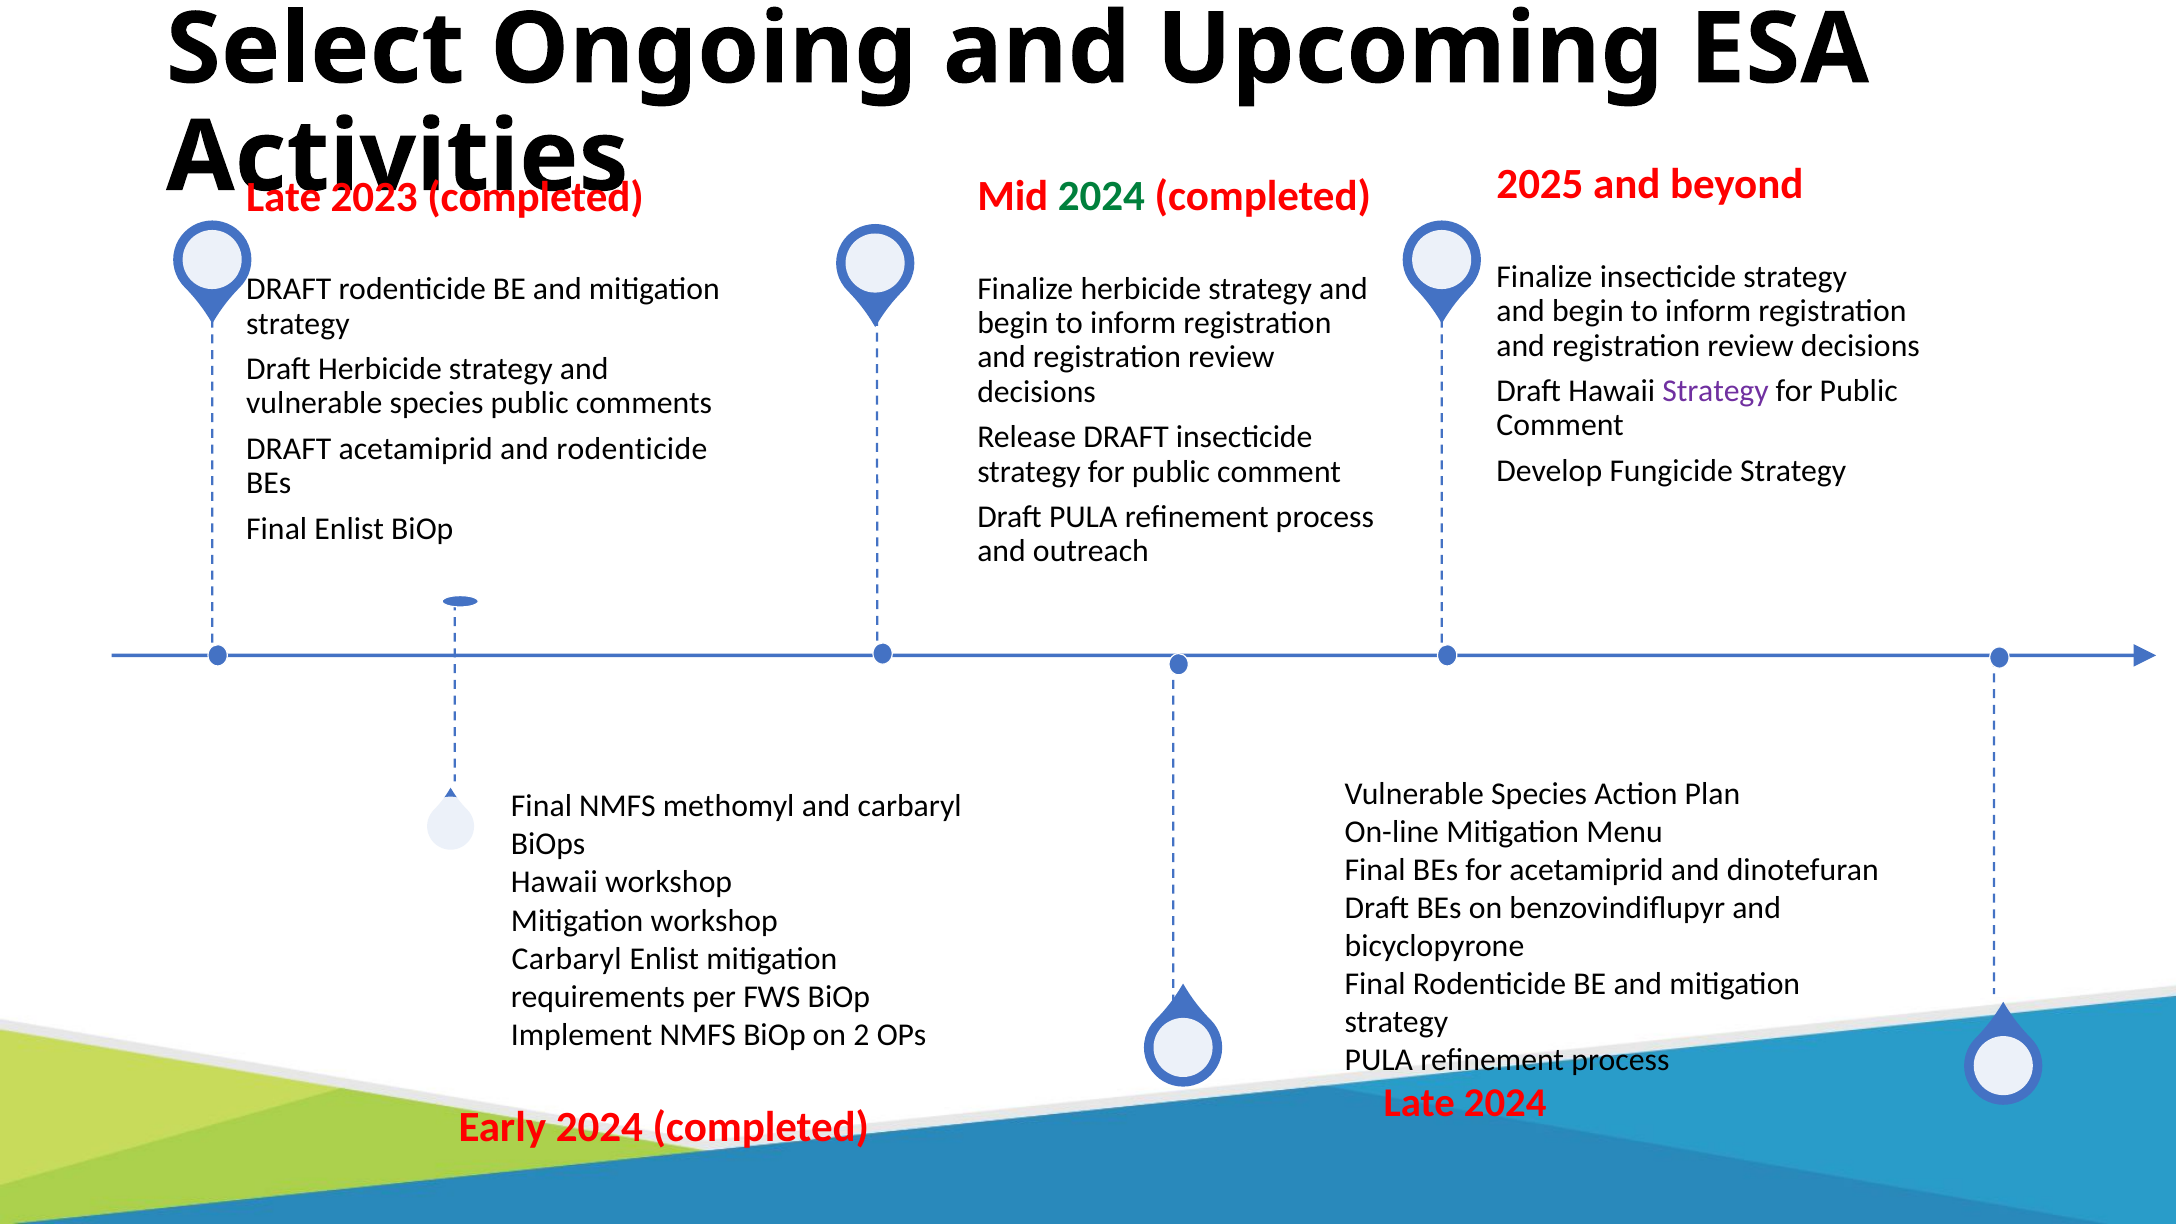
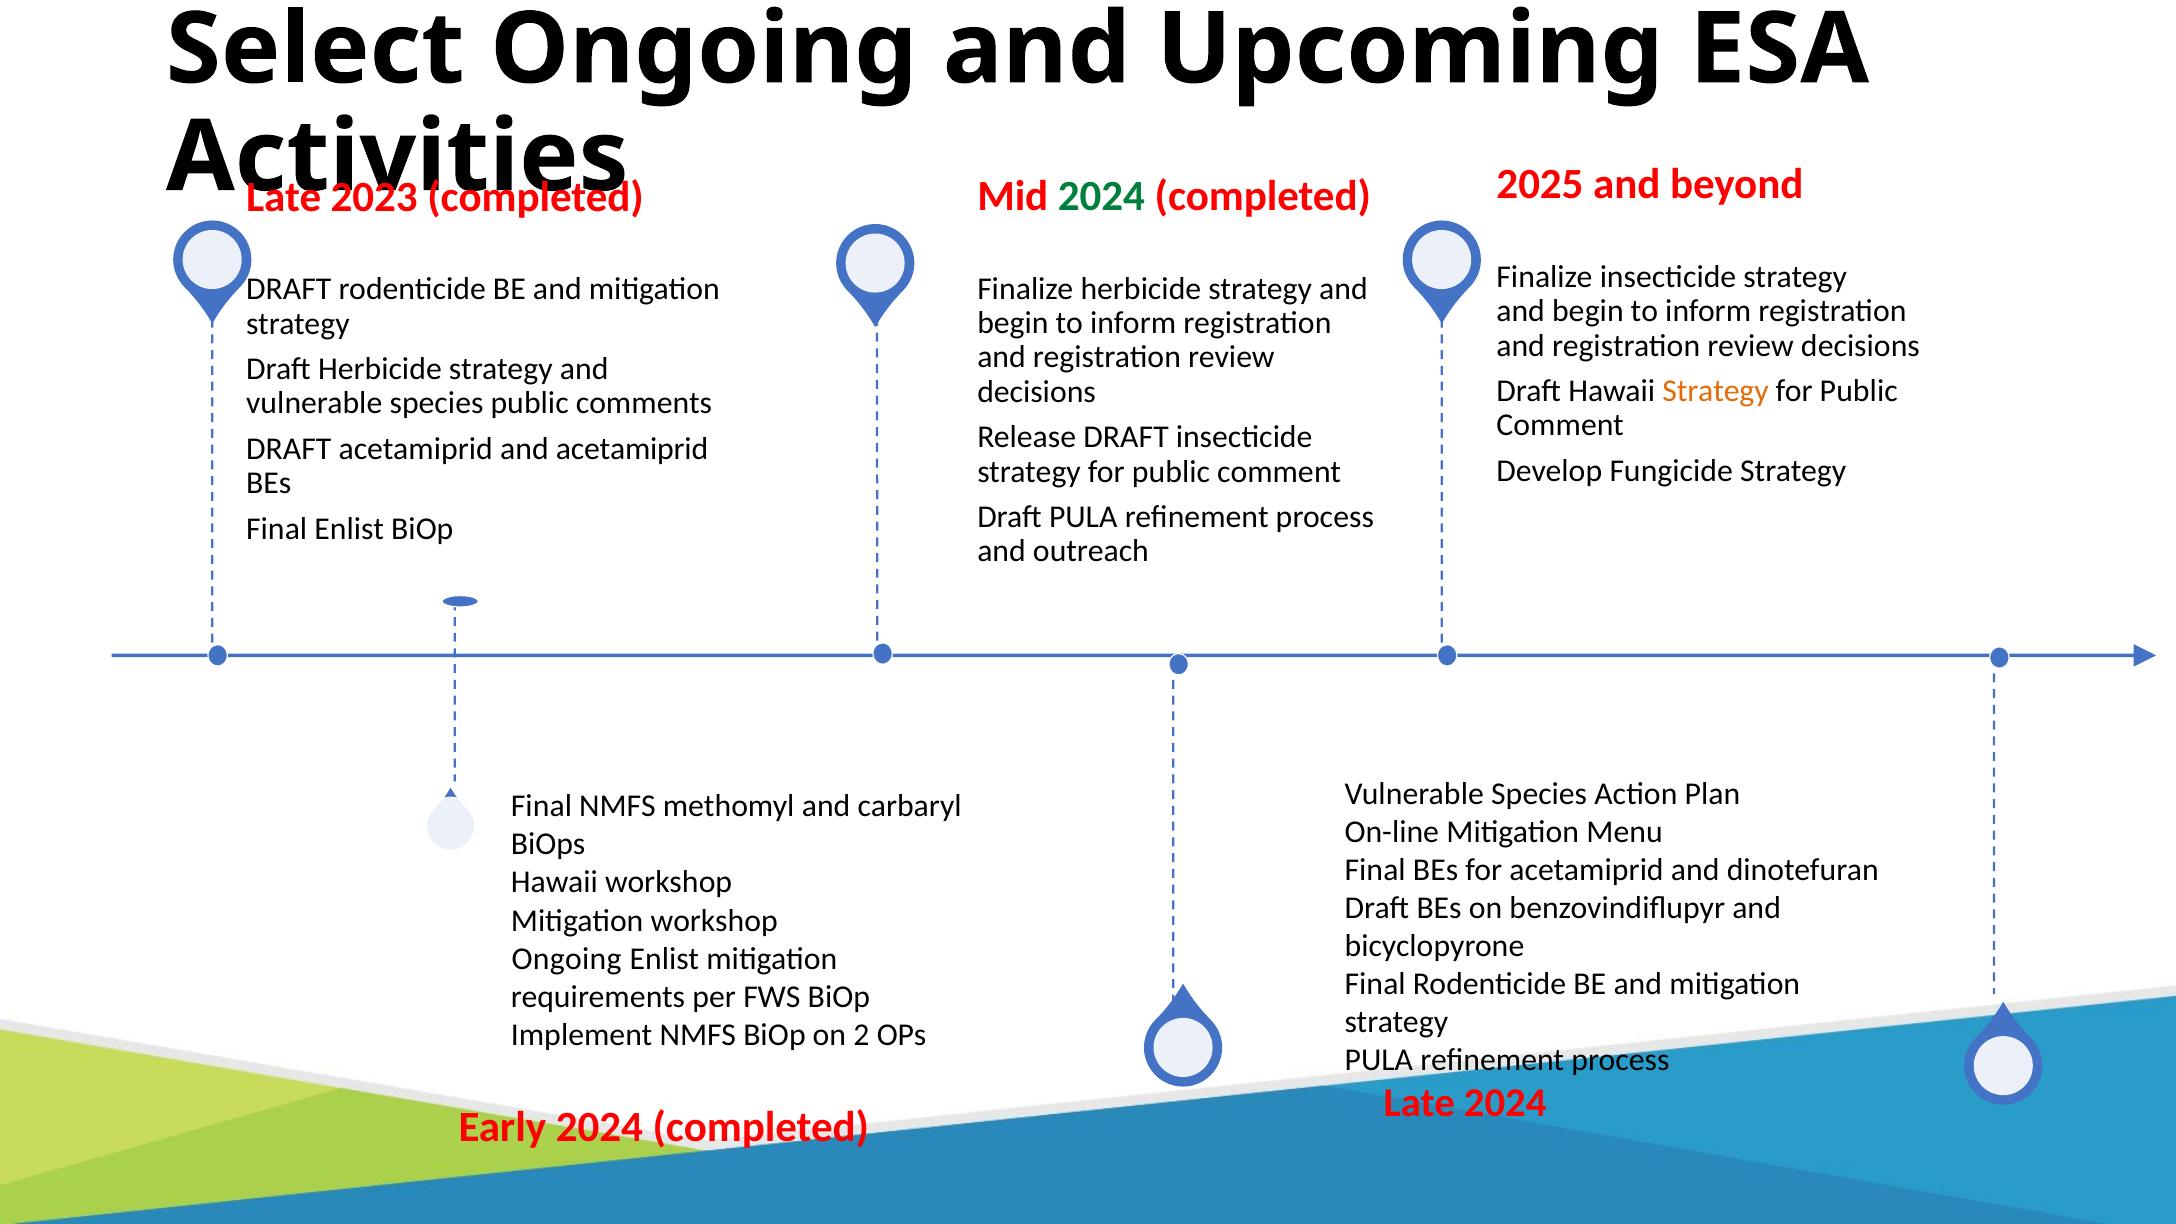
Strategy at (1715, 391) colour: purple -> orange
and rodenticide: rodenticide -> acetamiprid
Carbaryl at (567, 959): Carbaryl -> Ongoing
